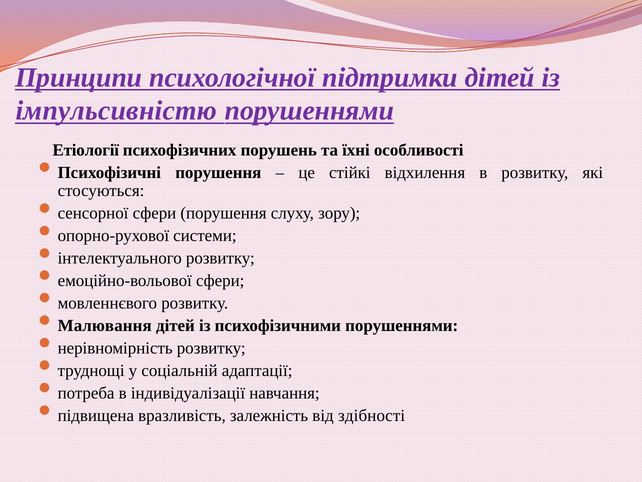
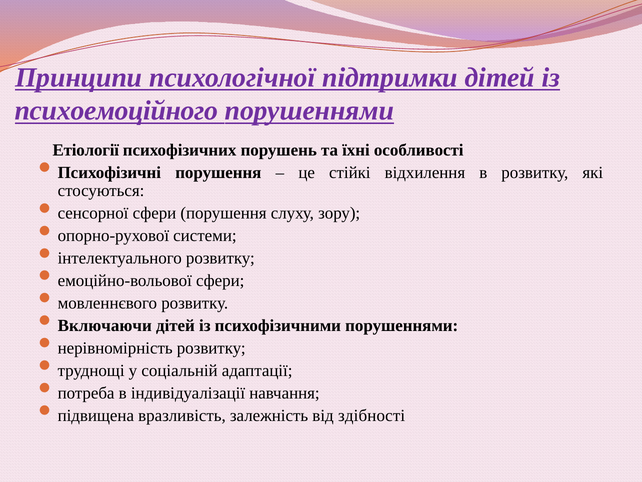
імпульсивністю: імпульсивністю -> психоемоційного
Малювання: Малювання -> Включаючи
